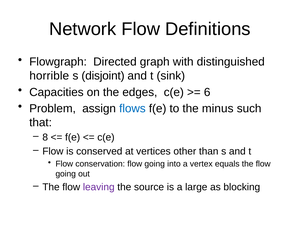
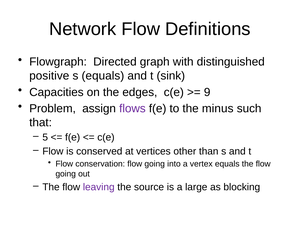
horrible: horrible -> positive
s disjoint: disjoint -> equals
6: 6 -> 9
flows colour: blue -> purple
8: 8 -> 5
